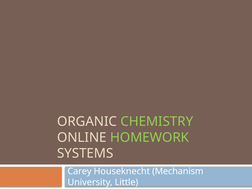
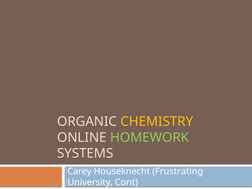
CHEMISTRY colour: light green -> yellow
Mechanism: Mechanism -> Frustrating
Little: Little -> Cont
